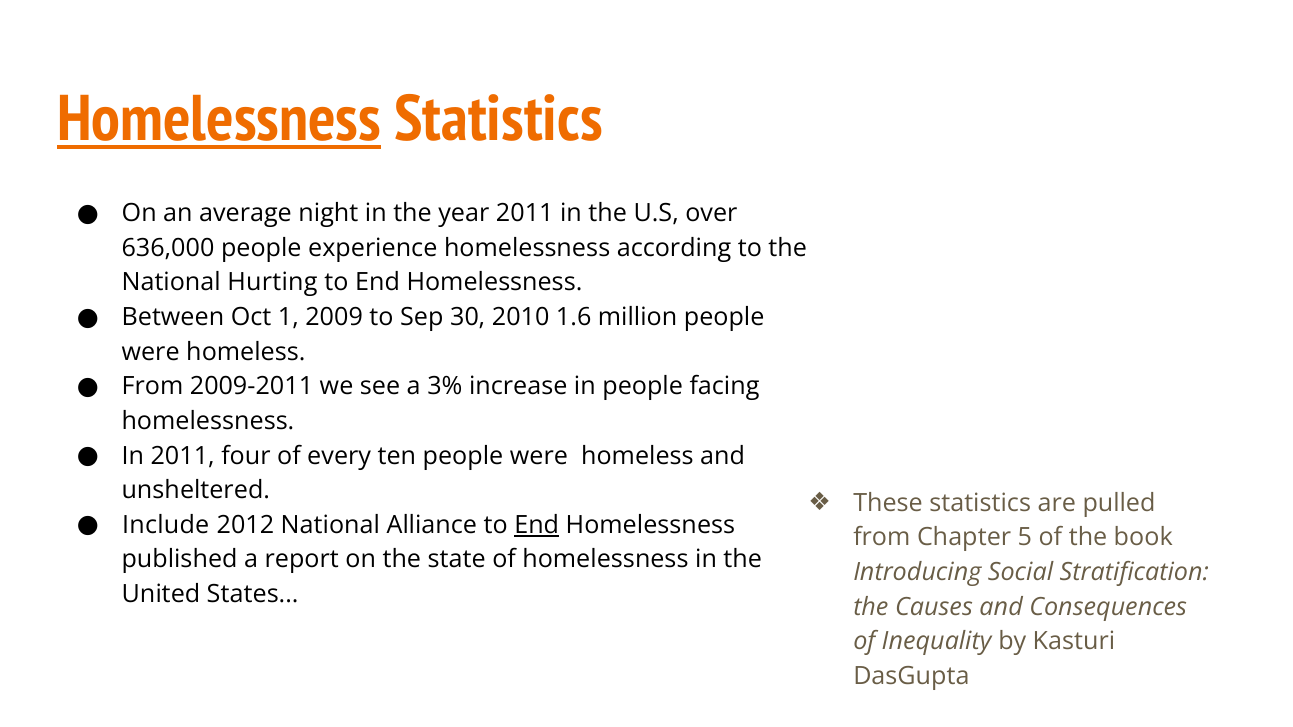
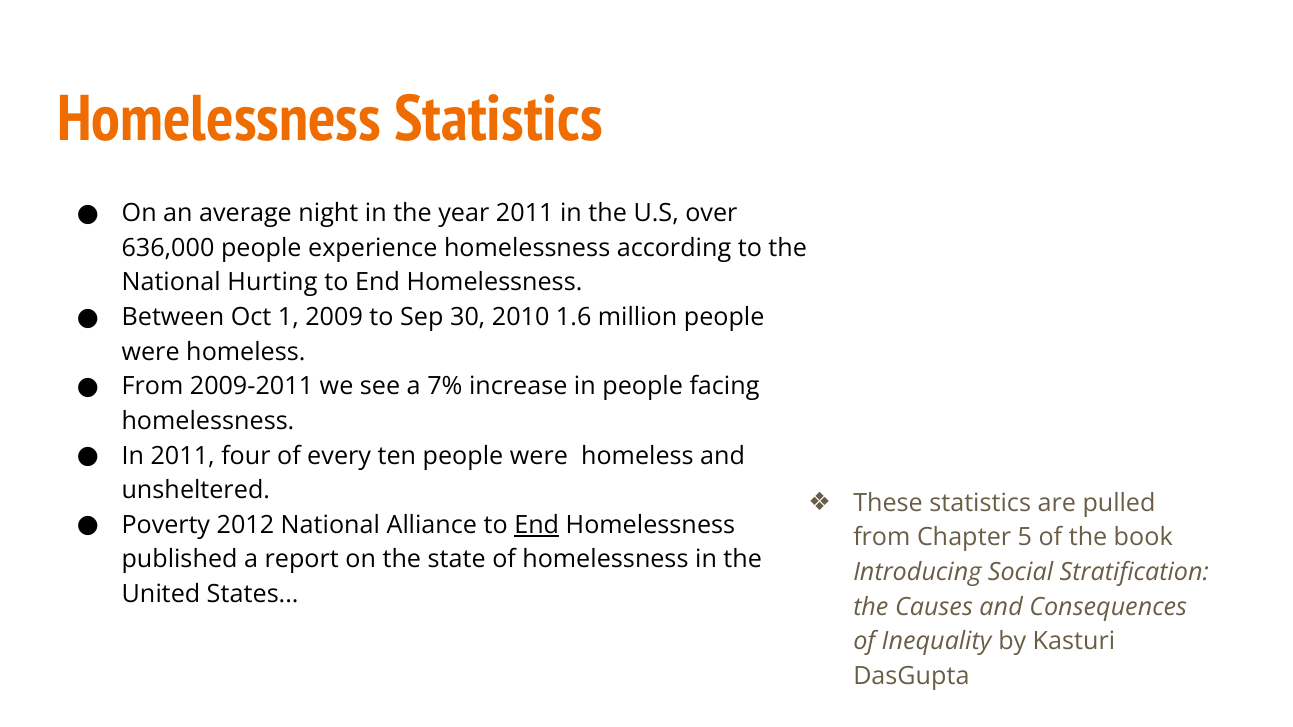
Homelessness at (219, 119) underline: present -> none
3%: 3% -> 7%
Include: Include -> Poverty
